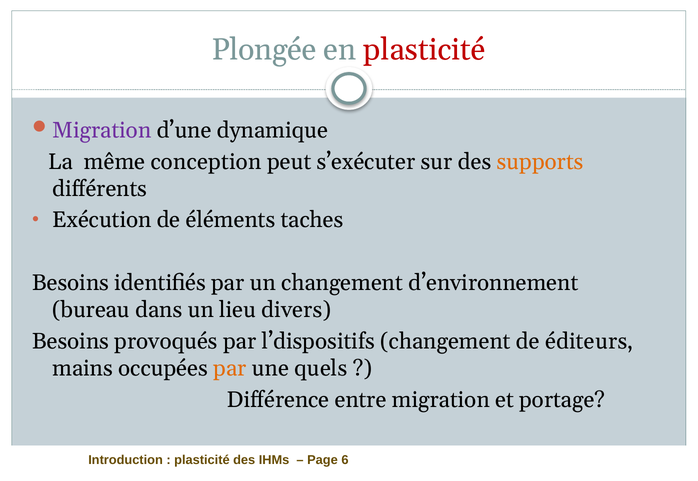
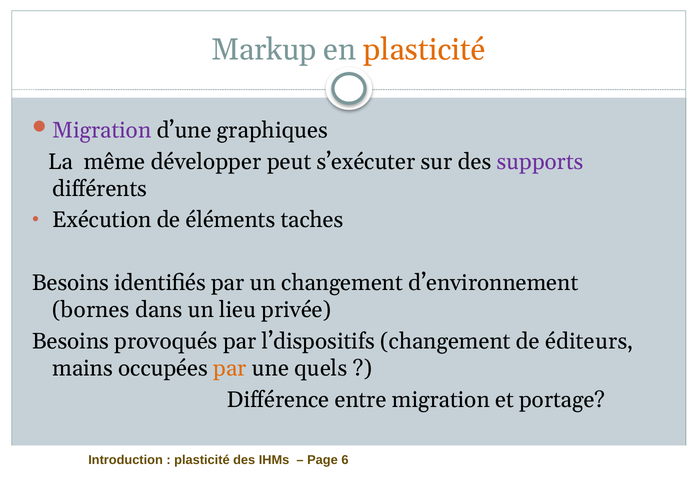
Plongée: Plongée -> Markup
plasticité at (425, 50) colour: red -> orange
dynamique: dynamique -> graphiques
conception: conception -> développer
supports colour: orange -> purple
bureau: bureau -> bornes
divers: divers -> privée
